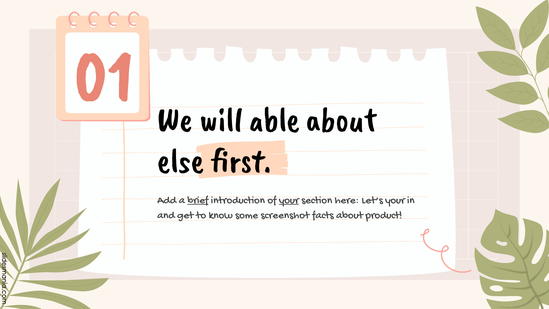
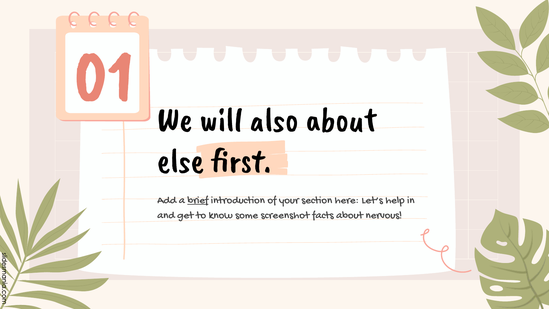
able: able -> also
your at (289, 200) underline: present -> none
Let’s your: your -> help
product: product -> nervous
